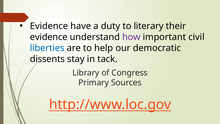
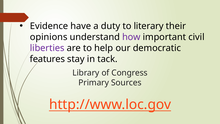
evidence at (49, 37): evidence -> opinions
liberties colour: blue -> purple
dissents: dissents -> features
